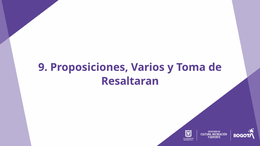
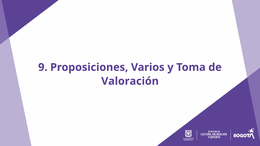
Resaltaran: Resaltaran -> Valoración
